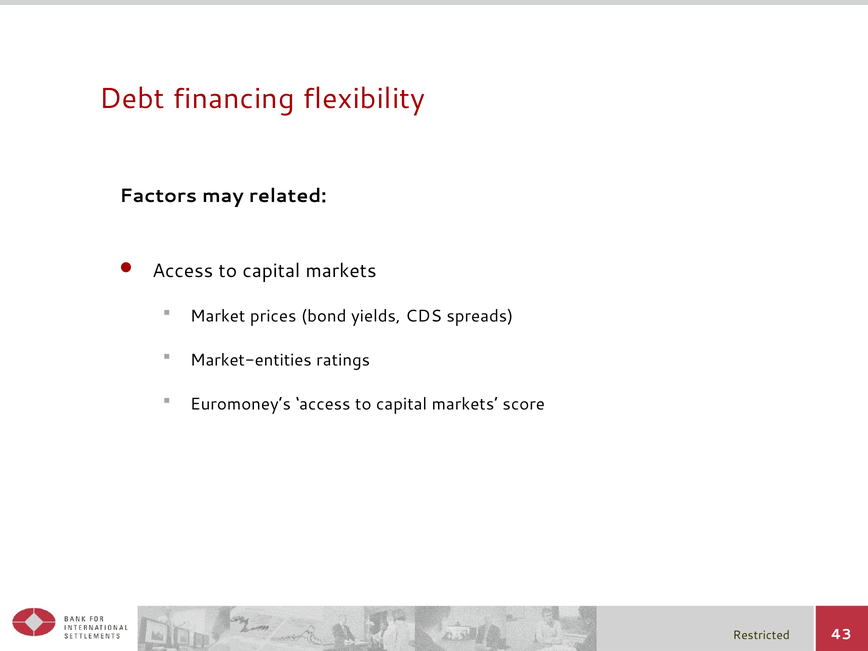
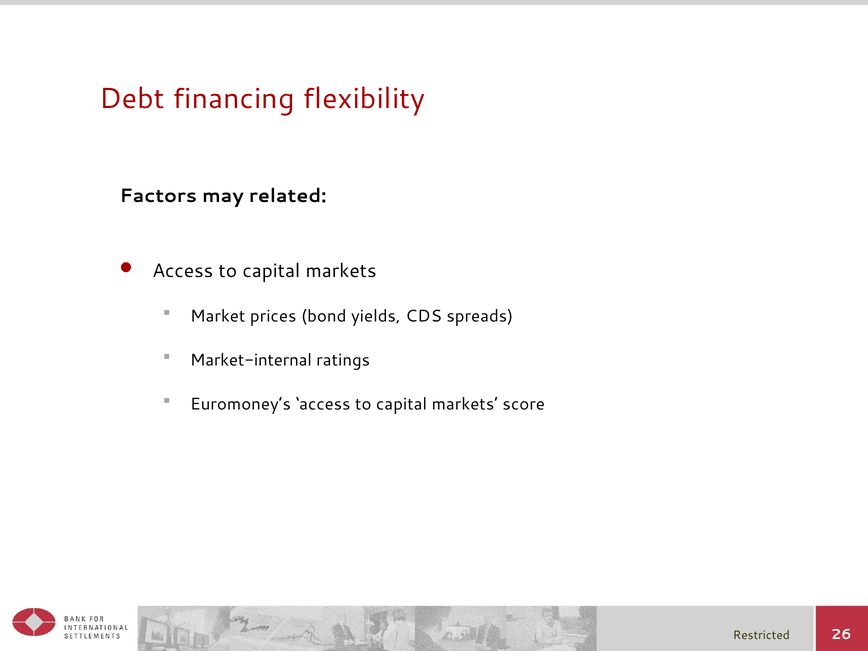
Market-entities: Market-entities -> Market-internal
43: 43 -> 26
